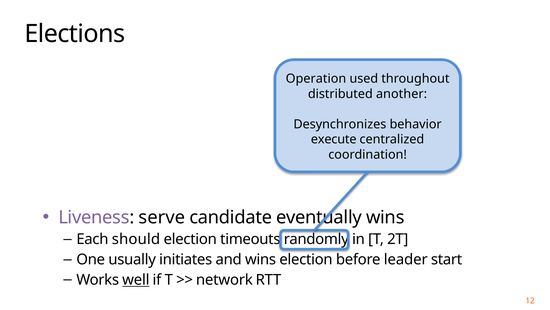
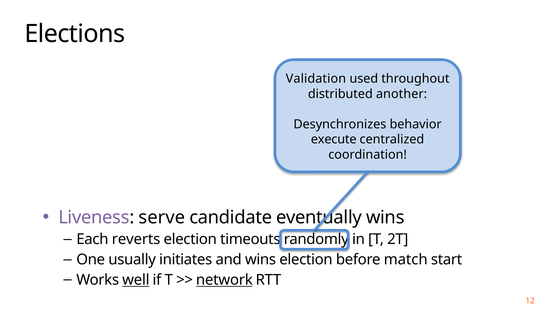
Operation: Operation -> Validation
should: should -> reverts
leader: leader -> match
network underline: none -> present
